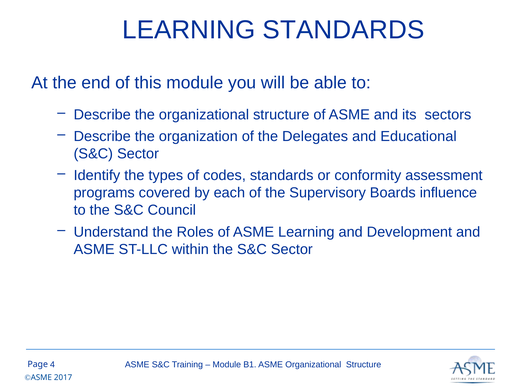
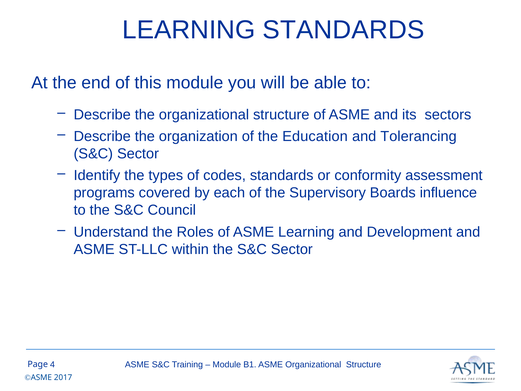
Delegates: Delegates -> Education
Educational: Educational -> Tolerancing
